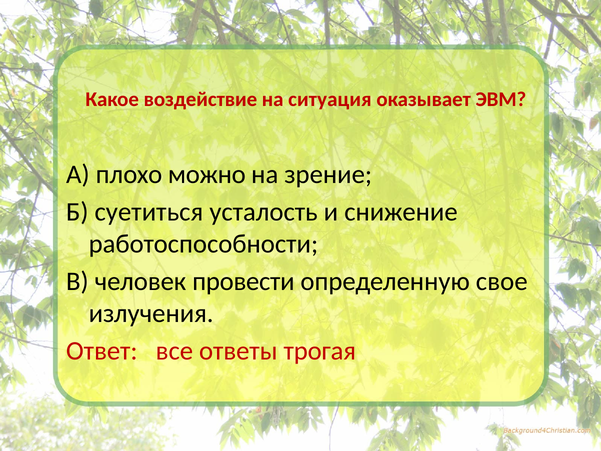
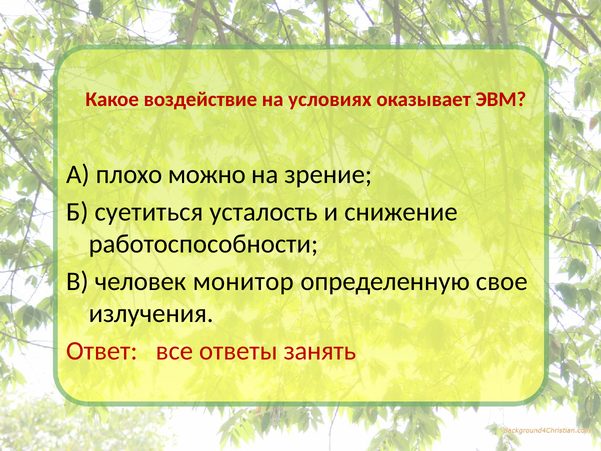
ситуация: ситуация -> условиях
провести: провести -> монитор
трогая: трогая -> занять
